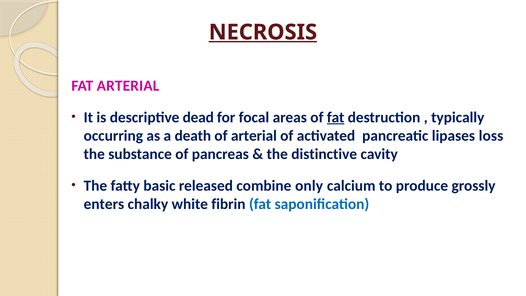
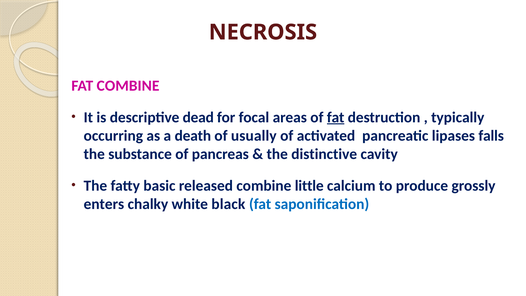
NECROSIS underline: present -> none
FAT ARTERIAL: ARTERIAL -> COMBINE
of arterial: arterial -> usually
loss: loss -> falls
only: only -> little
fibrin: fibrin -> black
